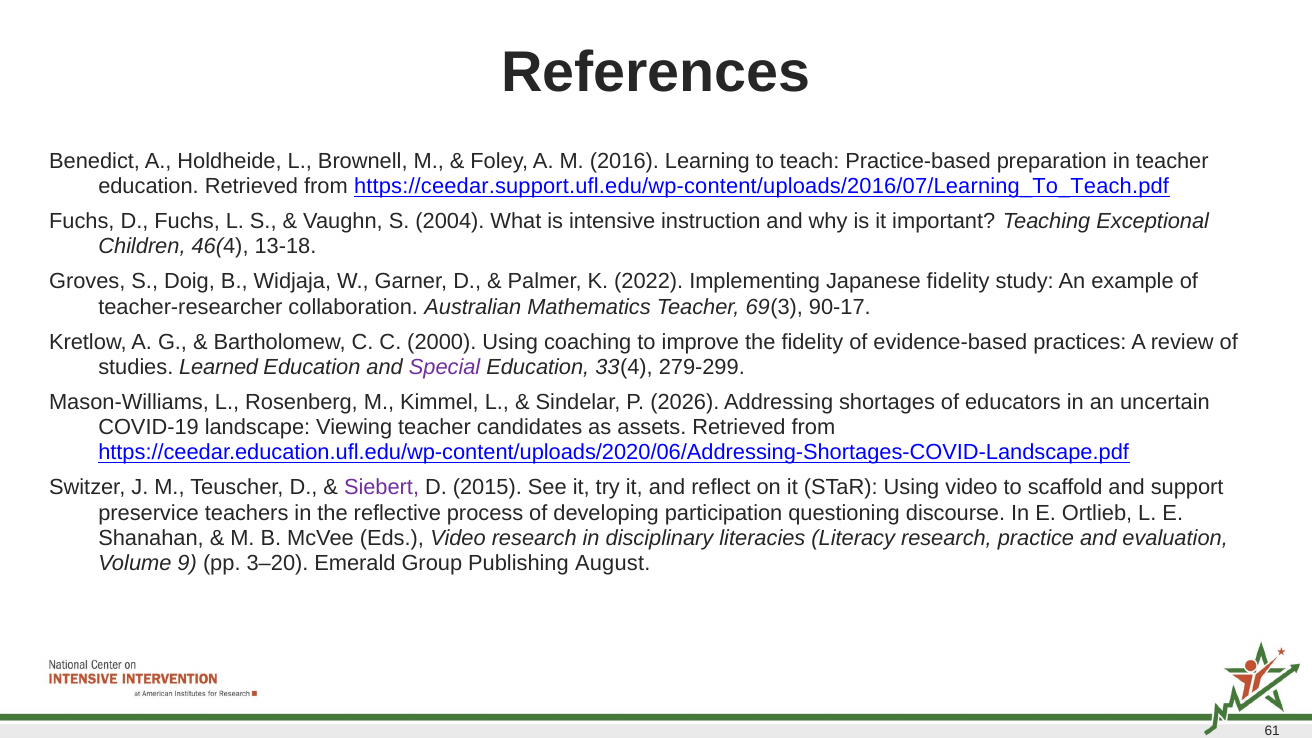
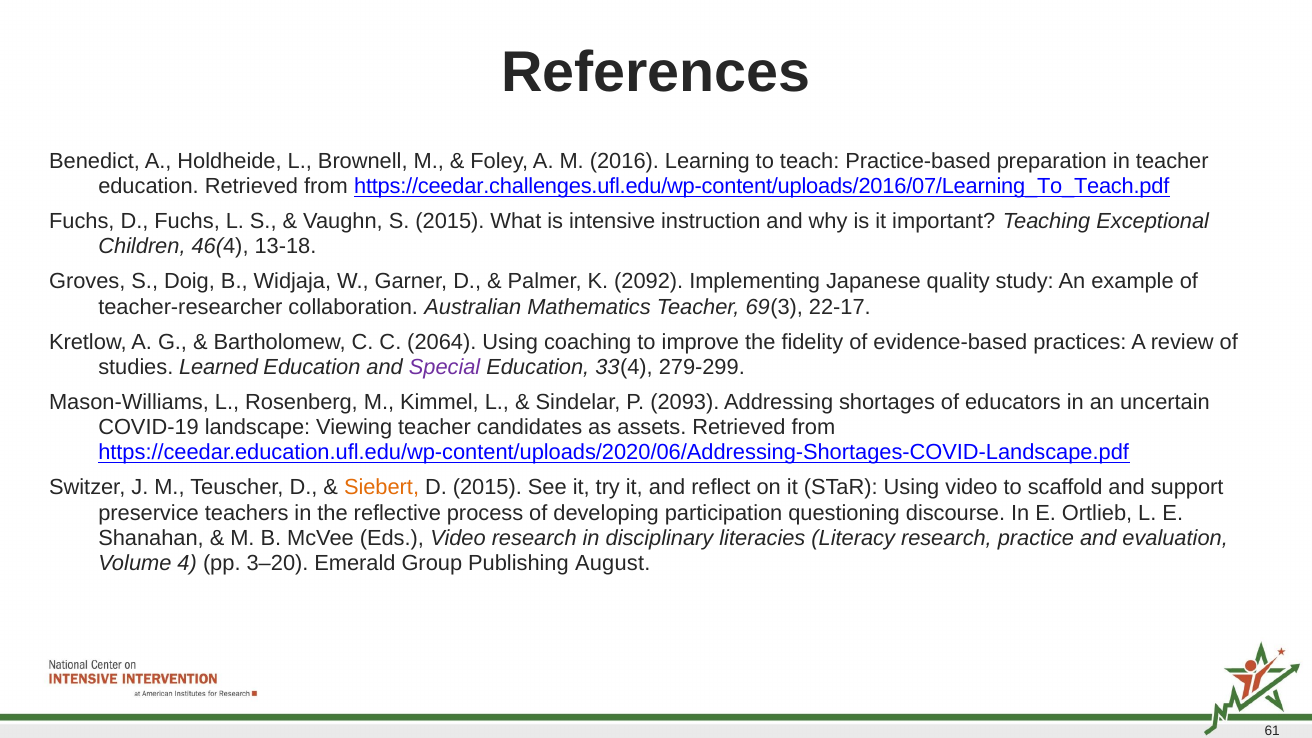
https://ceedar.support.ufl.edu/wp-content/uploads/2016/07/Learning_To_Teach.pdf: https://ceedar.support.ufl.edu/wp-content/uploads/2016/07/Learning_To_Teach.pdf -> https://ceedar.challenges.ufl.edu/wp-content/uploads/2016/07/Learning_To_Teach.pdf
S 2004: 2004 -> 2015
2022: 2022 -> 2092
Japanese fidelity: fidelity -> quality
90-17: 90-17 -> 22-17
2000: 2000 -> 2064
2026: 2026 -> 2093
Siebert colour: purple -> orange
9: 9 -> 4
